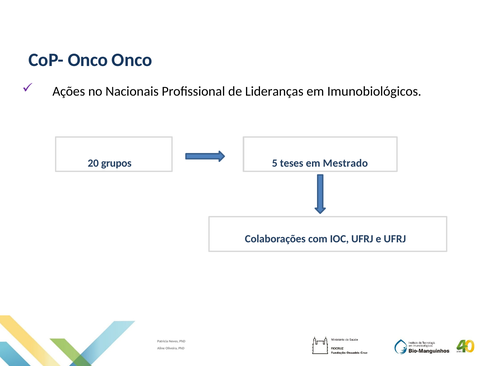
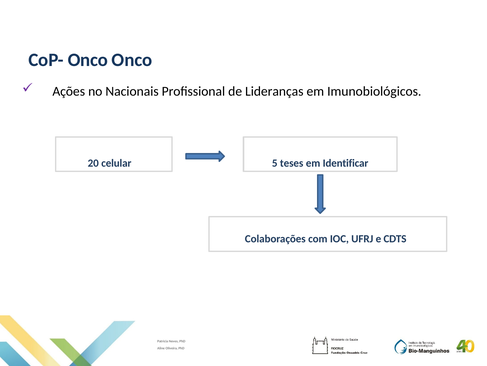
grupos: grupos -> celular
Mestrado: Mestrado -> Identificar
e UFRJ: UFRJ -> CDTS
